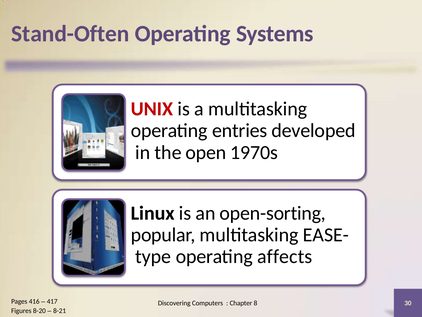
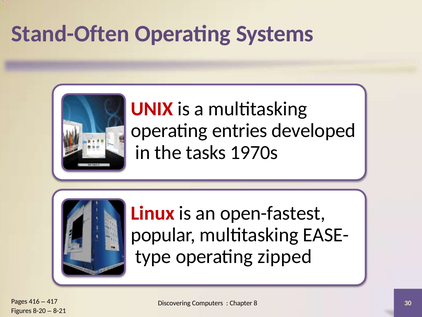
open: open -> tasks
Linux colour: black -> red
open-sorting: open-sorting -> open-fastest
affects: affects -> zipped
